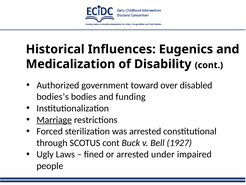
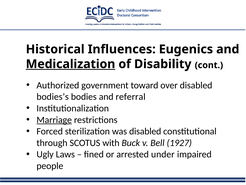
Medicalization underline: none -> present
funding: funding -> referral
was arrested: arrested -> disabled
SCOTUS cont: cont -> with
